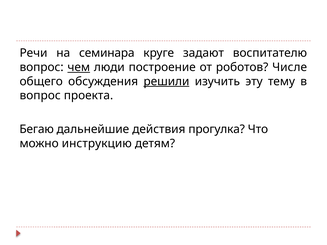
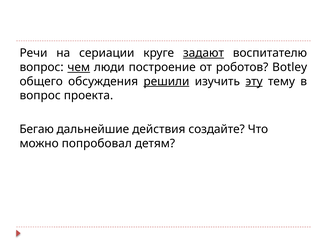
семинара: семинара -> сериации
задают underline: none -> present
Числе: Числе -> Botley
эту underline: none -> present
прогулка: прогулка -> создайте
инструкцию: инструкцию -> попробовал
